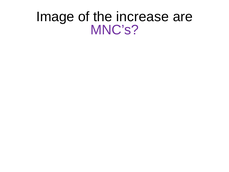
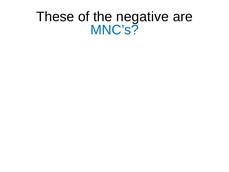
Image: Image -> These
increase: increase -> negative
MNC’s colour: purple -> blue
